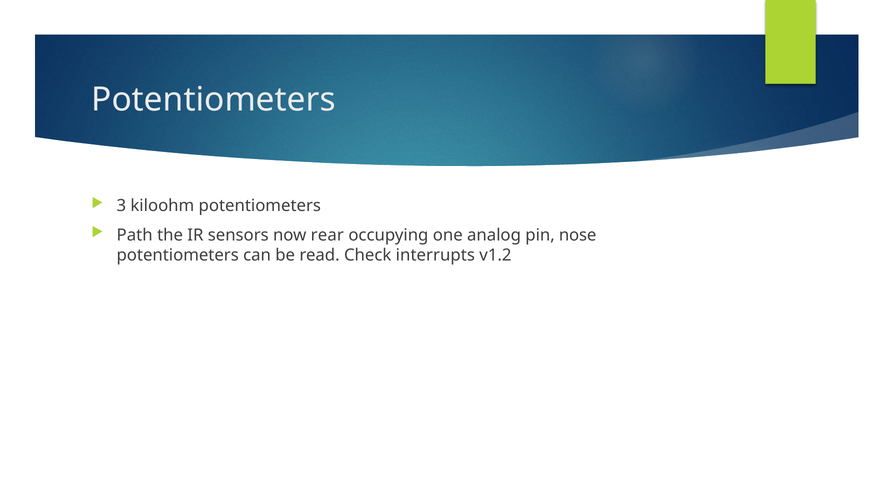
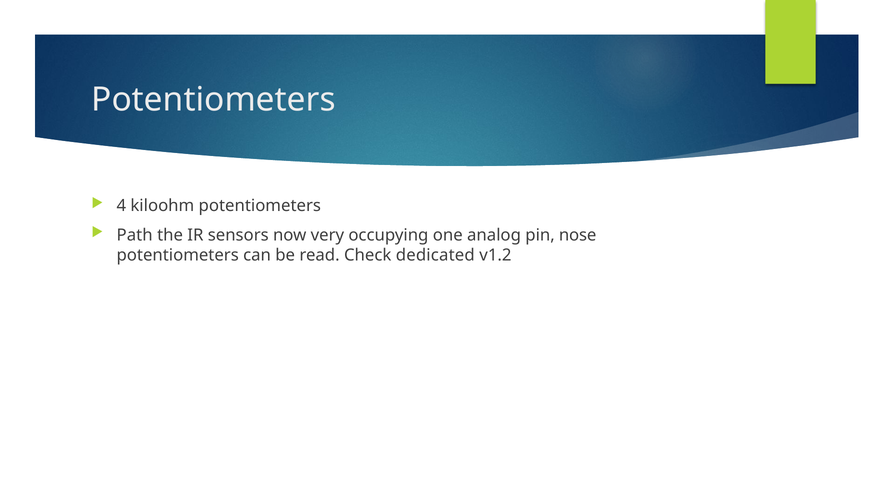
3: 3 -> 4
rear: rear -> very
interrupts: interrupts -> dedicated
